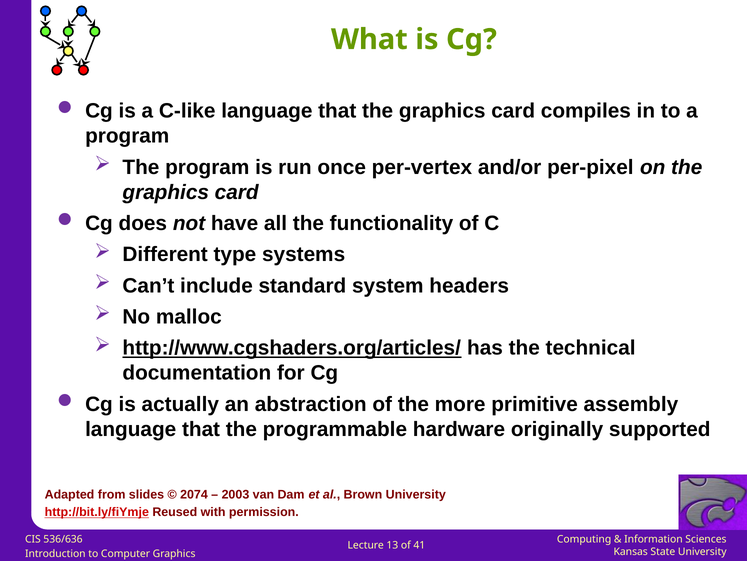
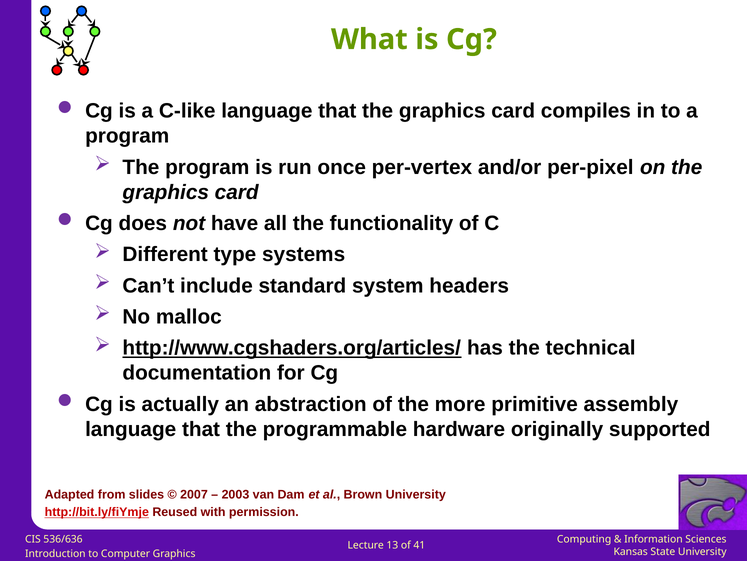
2074: 2074 -> 2007
